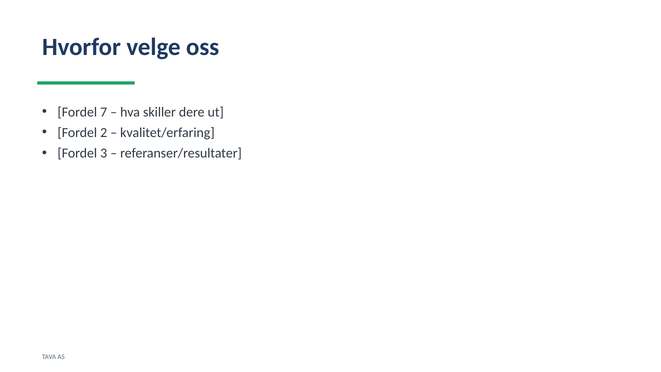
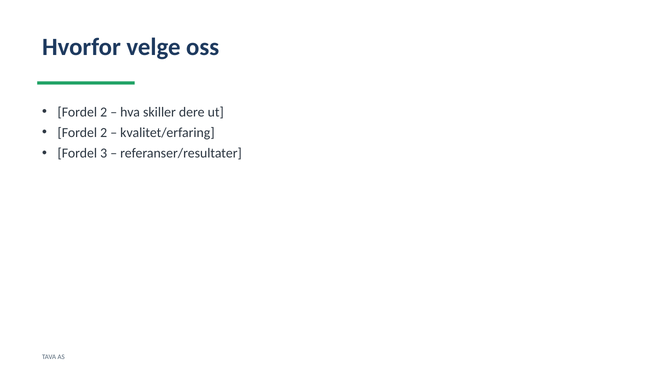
7 at (104, 112): 7 -> 2
